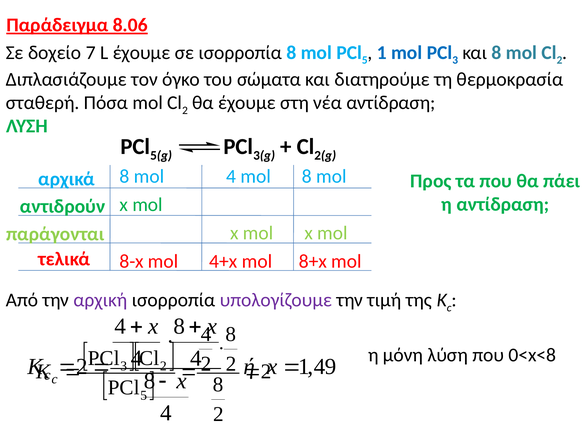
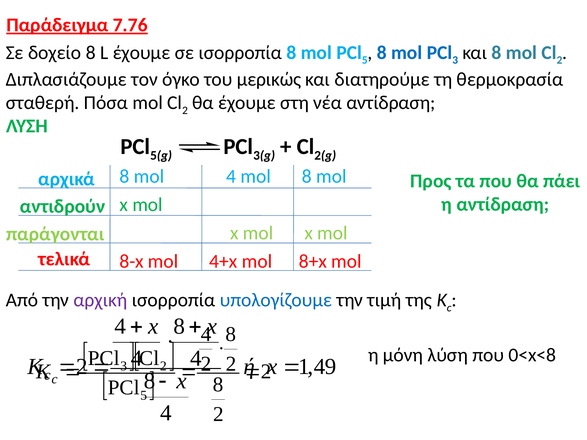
8.06: 8.06 -> 7.76
δοχείο 7: 7 -> 8
1 at (382, 53): 1 -> 8
σώματα: σώματα -> μερικώς
υπολογίζουμε colour: purple -> blue
